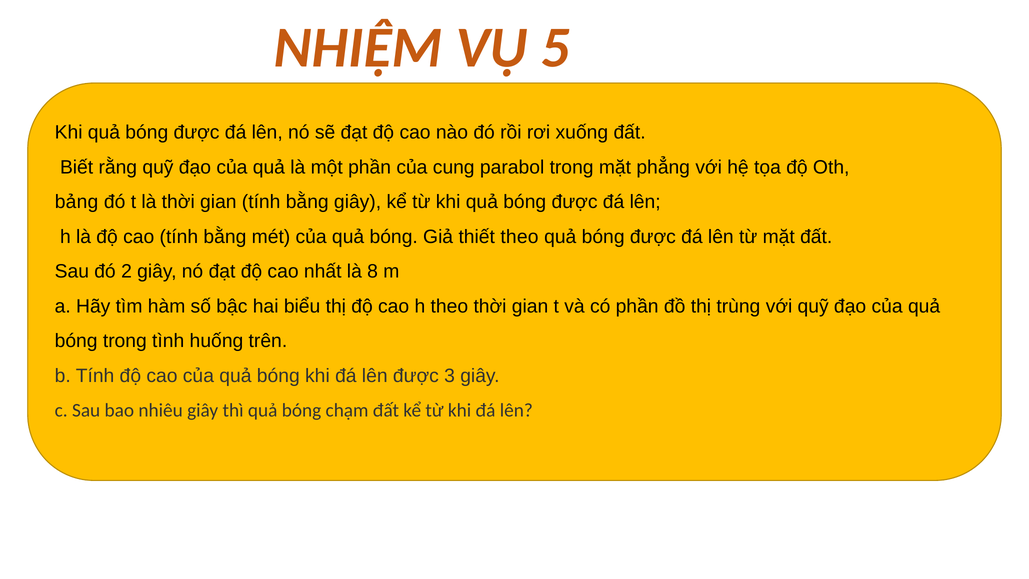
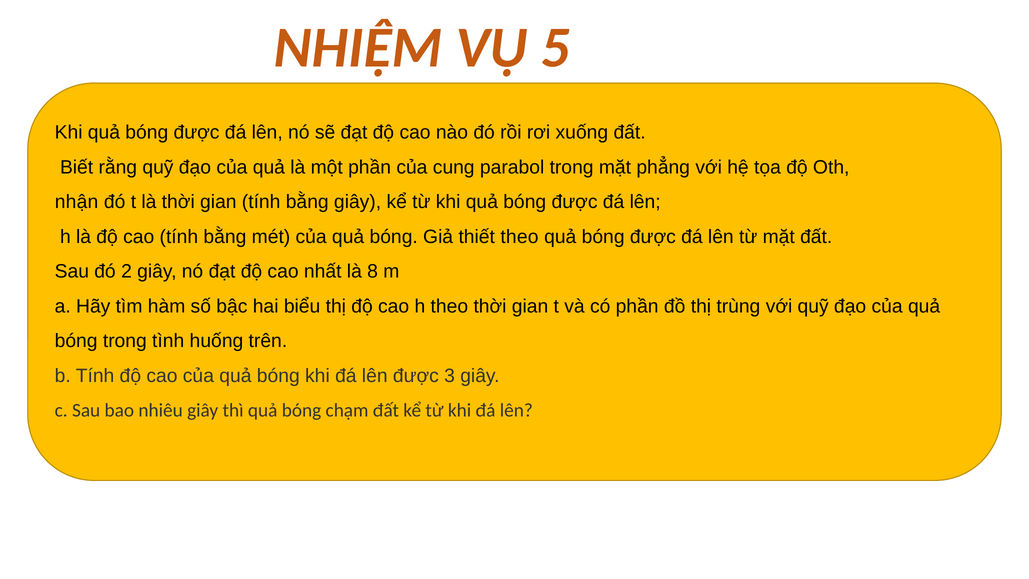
bảng: bảng -> nhận
